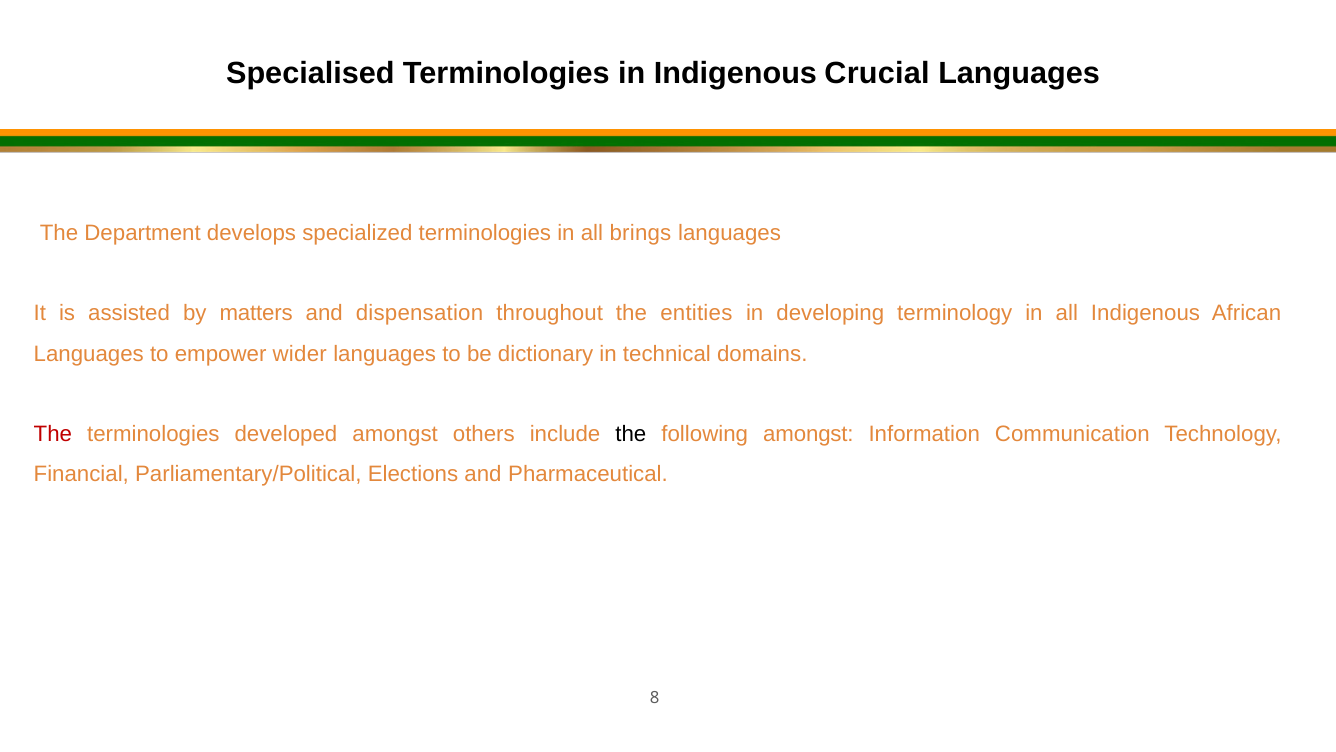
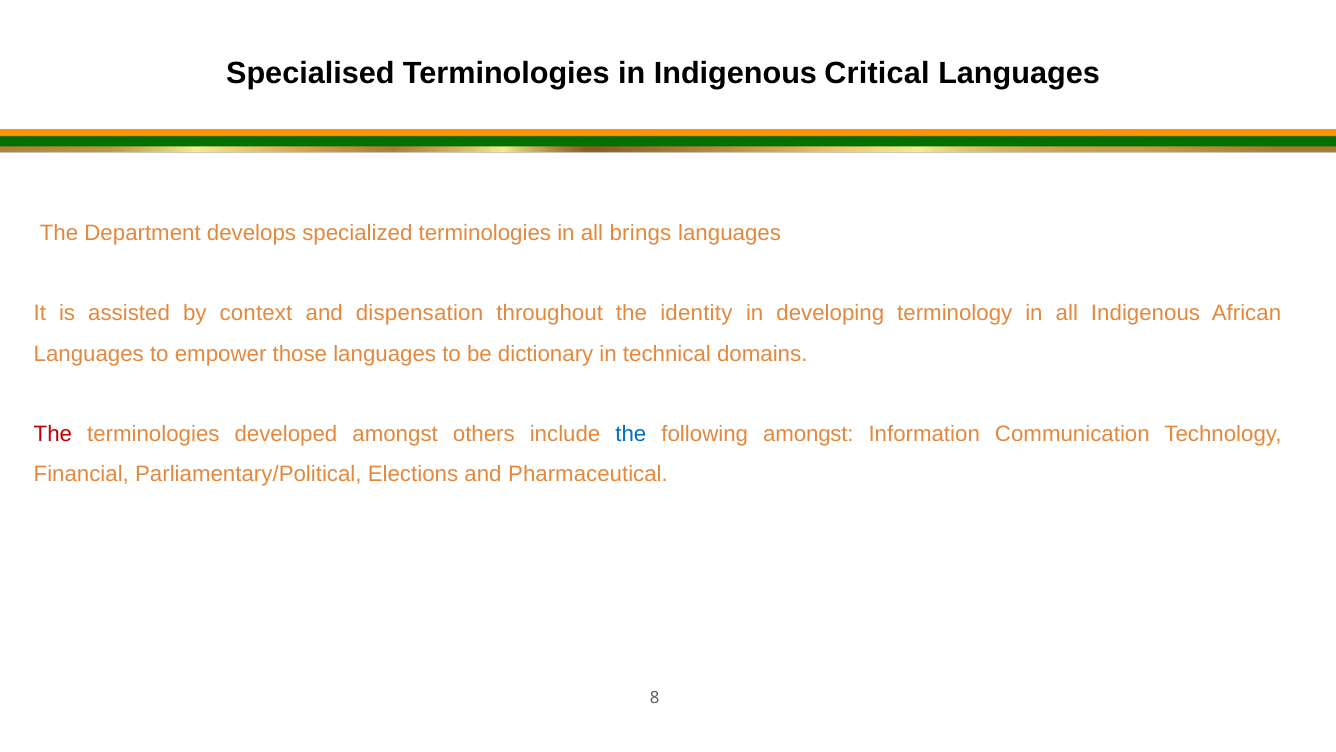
Crucial: Crucial -> Critical
matters: matters -> context
entities: entities -> identity
wider: wider -> those
the at (631, 434) colour: black -> blue
